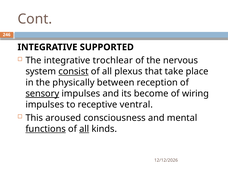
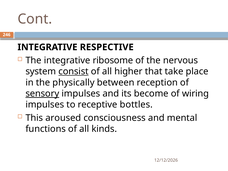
SUPPORTED: SUPPORTED -> RESPECTIVE
trochlear: trochlear -> ribosome
plexus: plexus -> higher
ventral: ventral -> bottles
functions underline: present -> none
all at (84, 129) underline: present -> none
